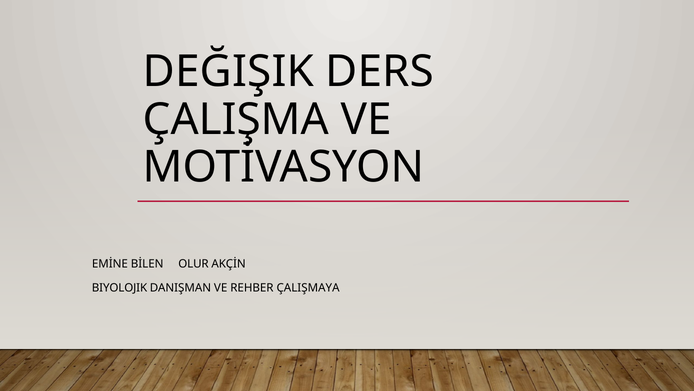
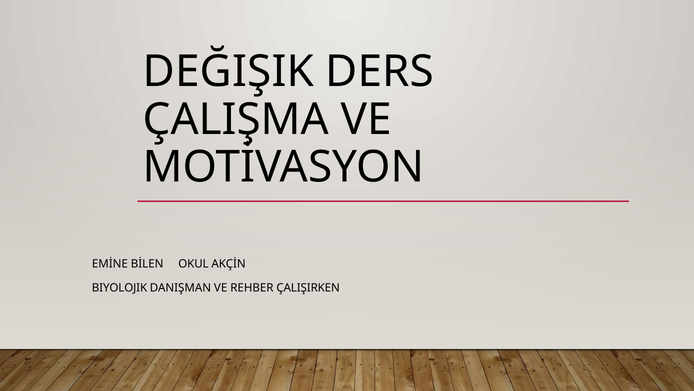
OLUR: OLUR -> OKUL
ÇALIŞMAYA: ÇALIŞMAYA -> ÇALIŞIRKEN
